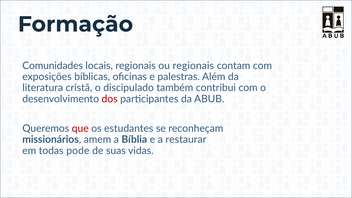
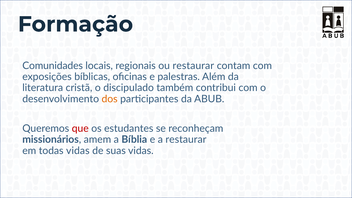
ou regionais: regionais -> restaurar
dos colour: red -> orange
todas pode: pode -> vidas
